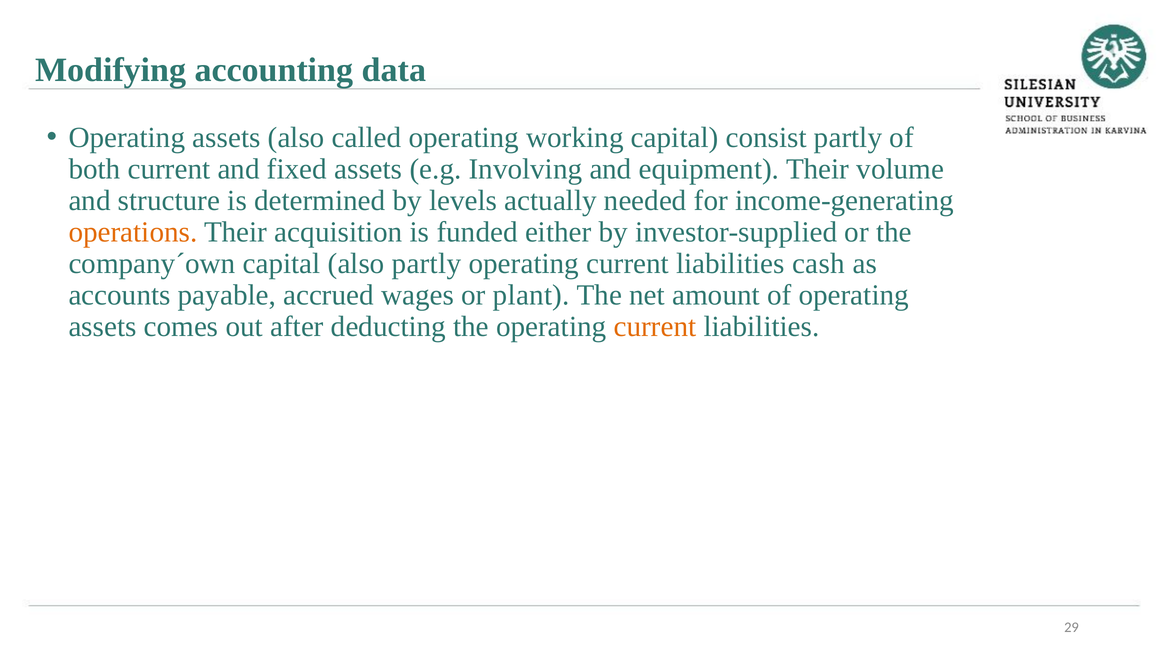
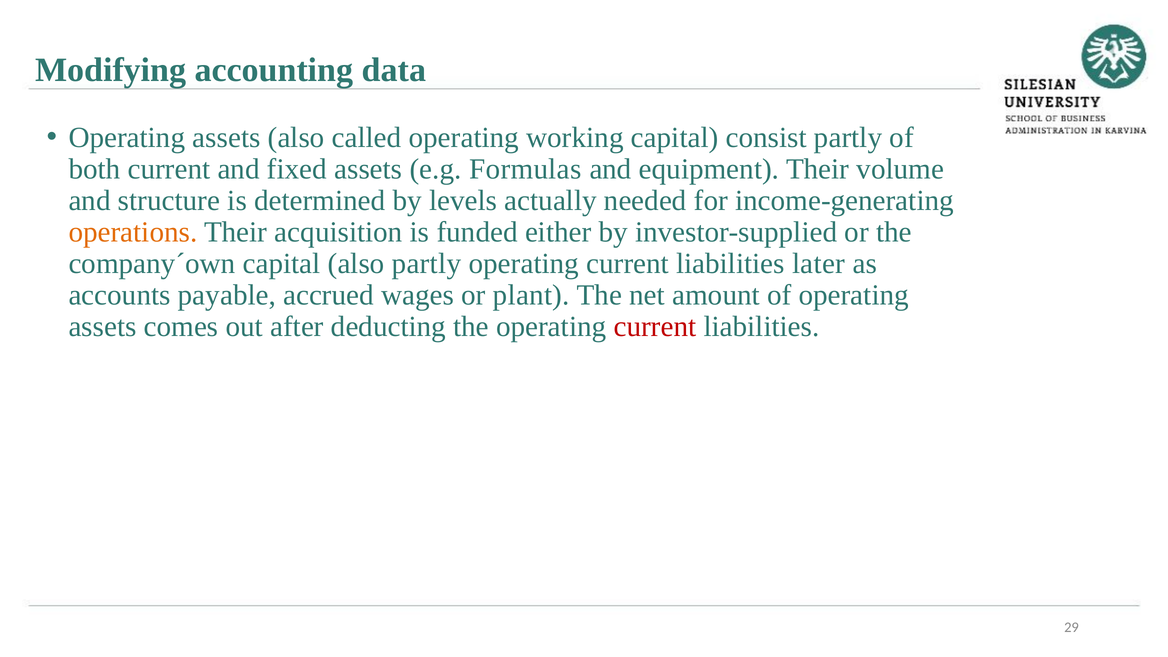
Involving: Involving -> Formulas
cash: cash -> later
current at (655, 327) colour: orange -> red
